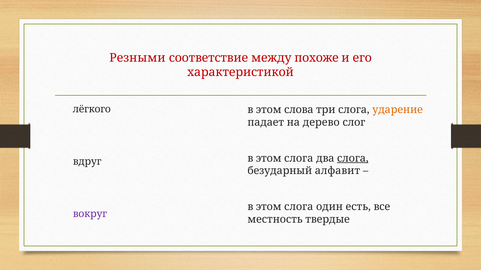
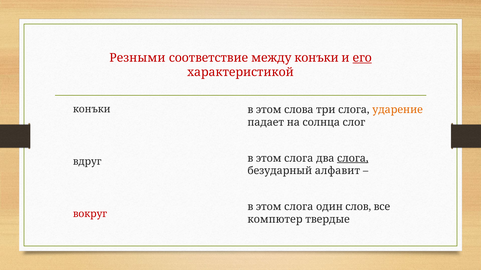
между похоже: похоже -> конъки
его underline: none -> present
лёгкого at (92, 110): лёгкого -> конъки
дерево: дерево -> солнца
есть: есть -> слов
вокруг colour: purple -> red
местность: местность -> компютер
